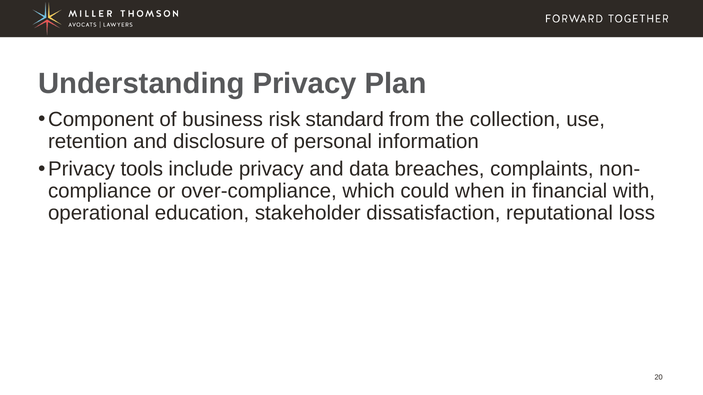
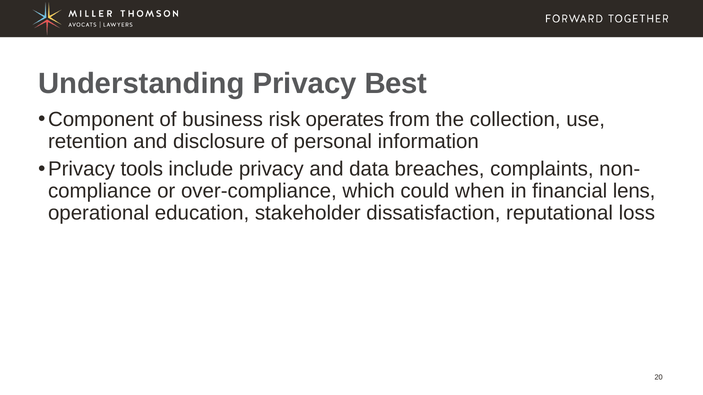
Plan: Plan -> Best
standard: standard -> operates
with: with -> lens
